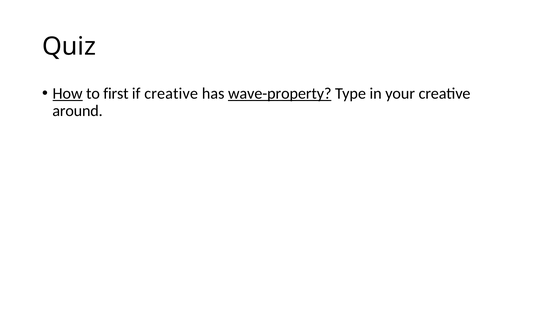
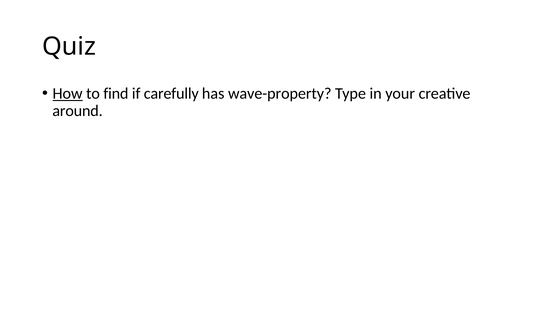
first: first -> find
if creative: creative -> carefully
wave-property underline: present -> none
